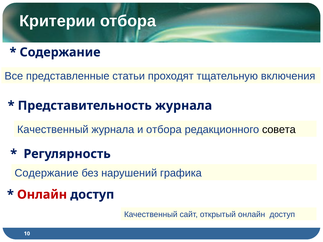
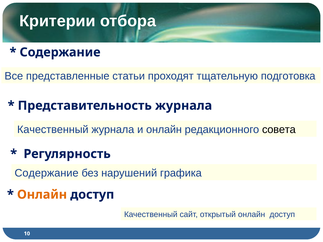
включения: включения -> подготовка
и отбора: отбора -> онлайн
Онлайн at (42, 195) colour: red -> orange
